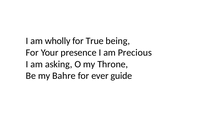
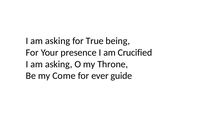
wholly at (58, 41): wholly -> asking
Precious: Precious -> Crucified
Bahre: Bahre -> Come
